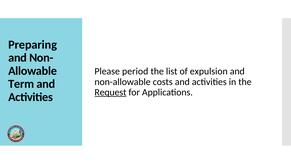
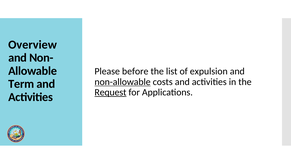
Preparing: Preparing -> Overview
period: period -> before
non-allowable underline: none -> present
